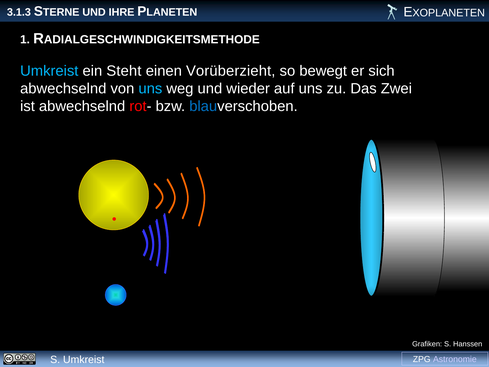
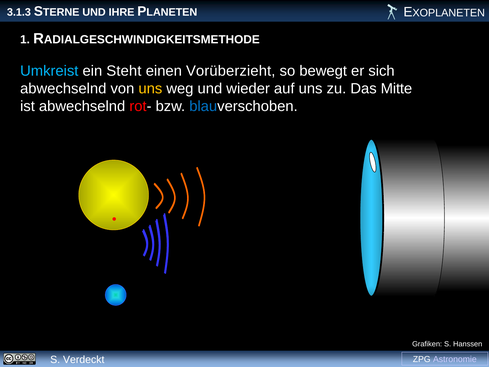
uns at (150, 88) colour: light blue -> yellow
Zwei: Zwei -> Mitte
S Umkreist: Umkreist -> Verdeckt
